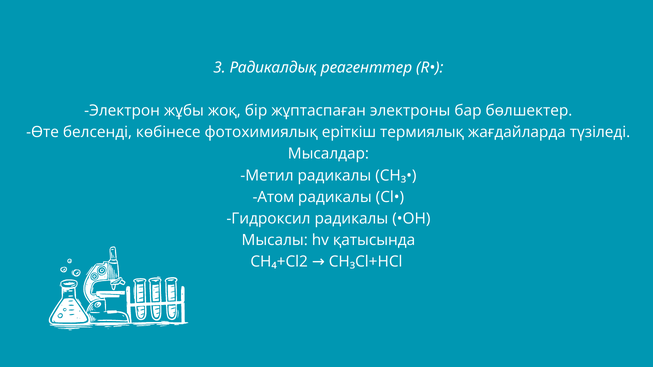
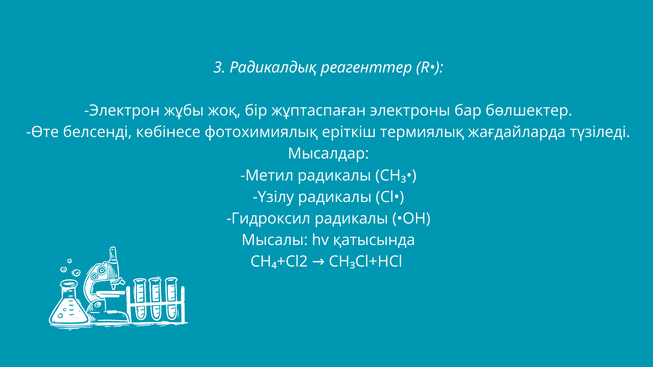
Атом: Атом -> Үзілу
